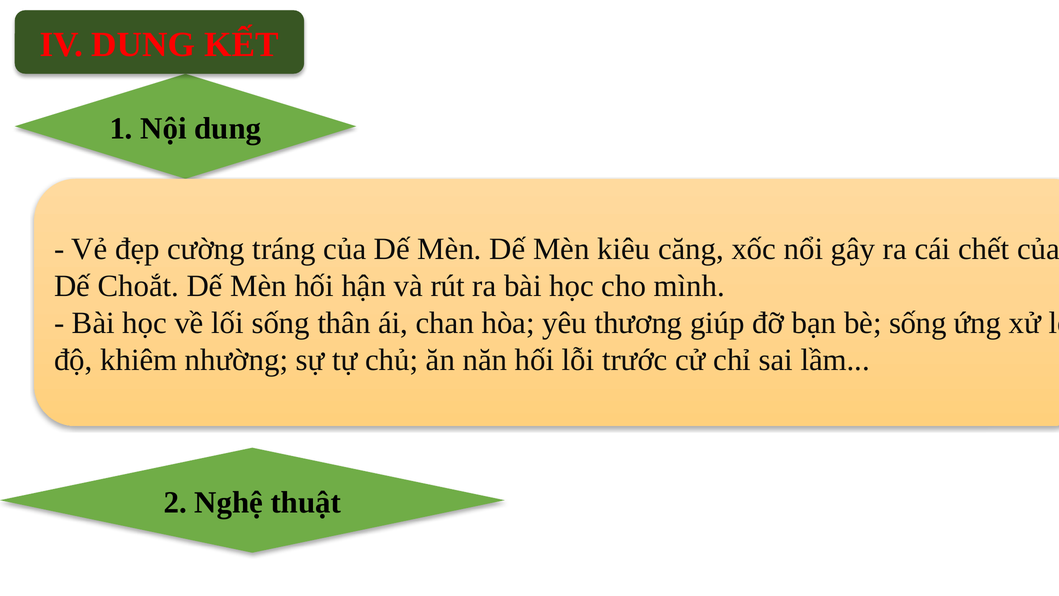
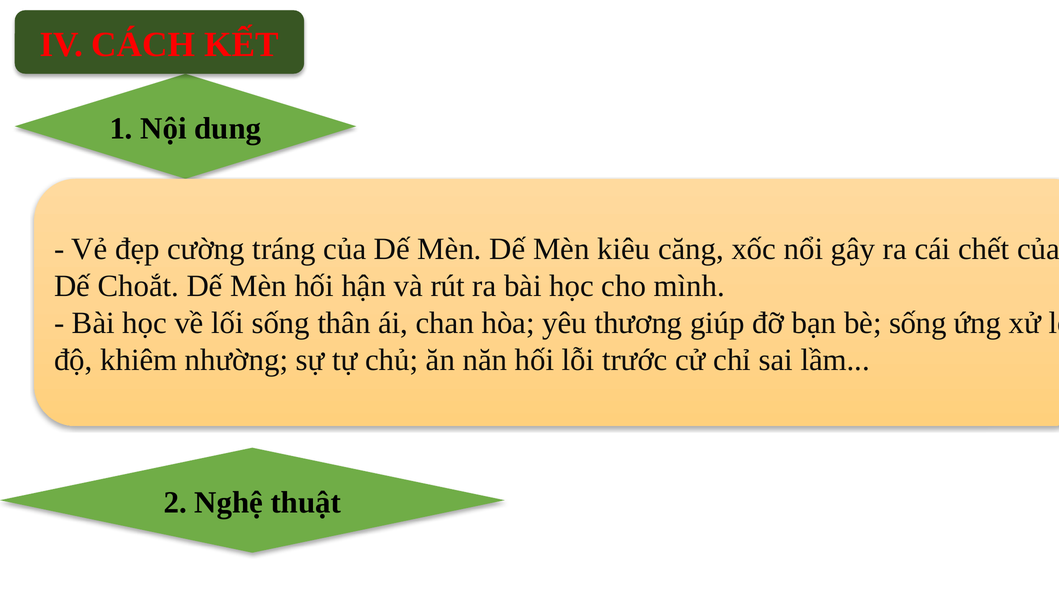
IV DUNG: DUNG -> CÁCH
